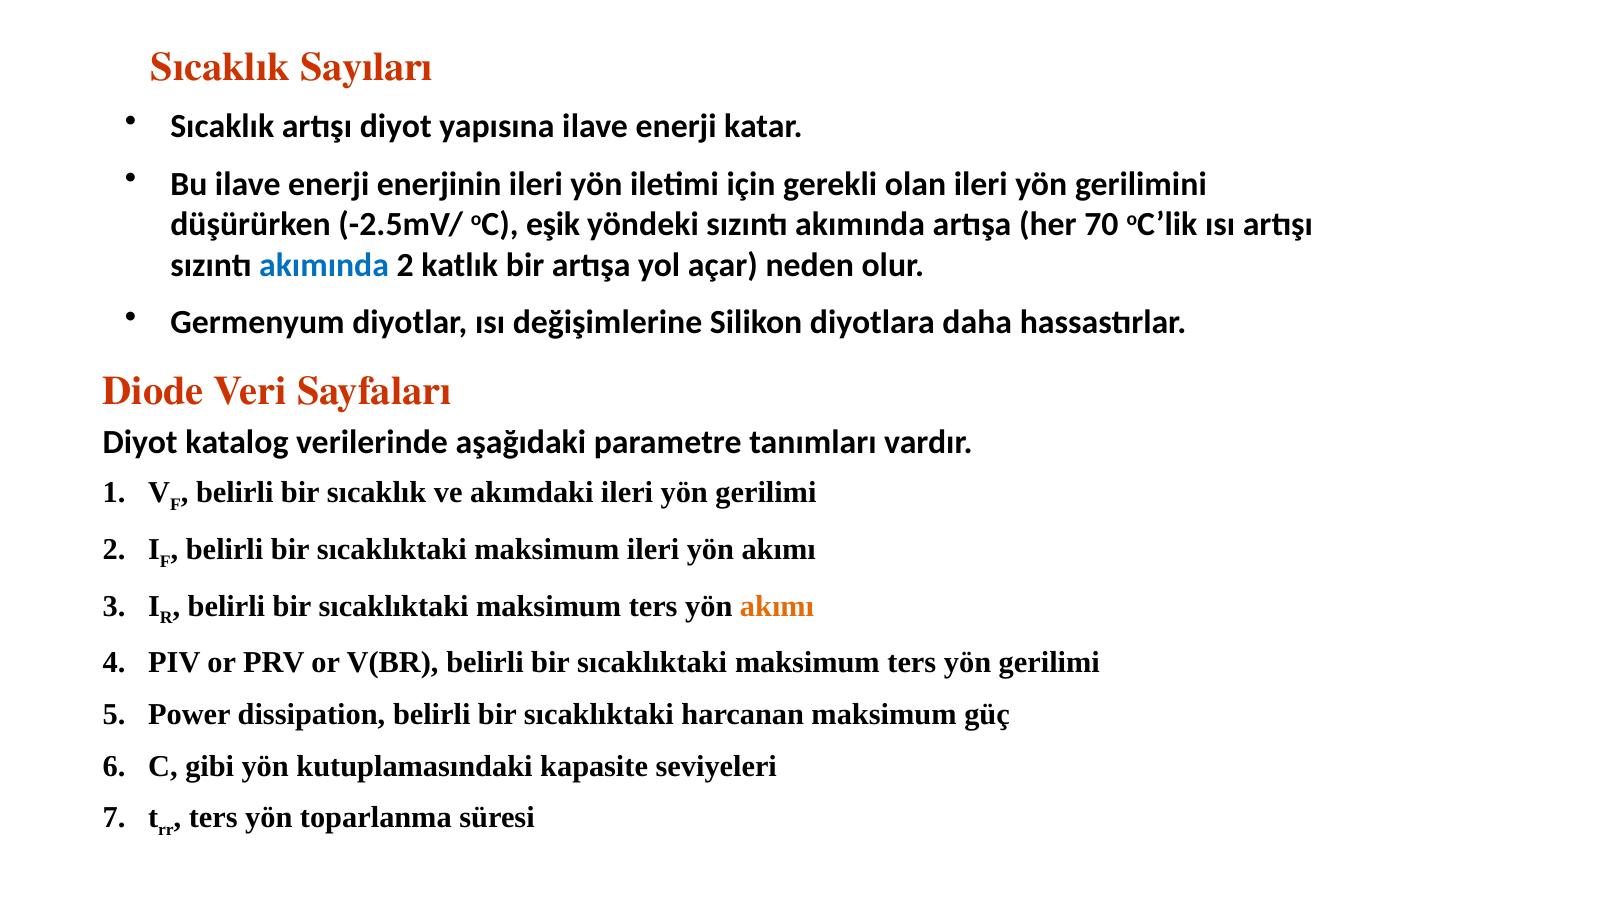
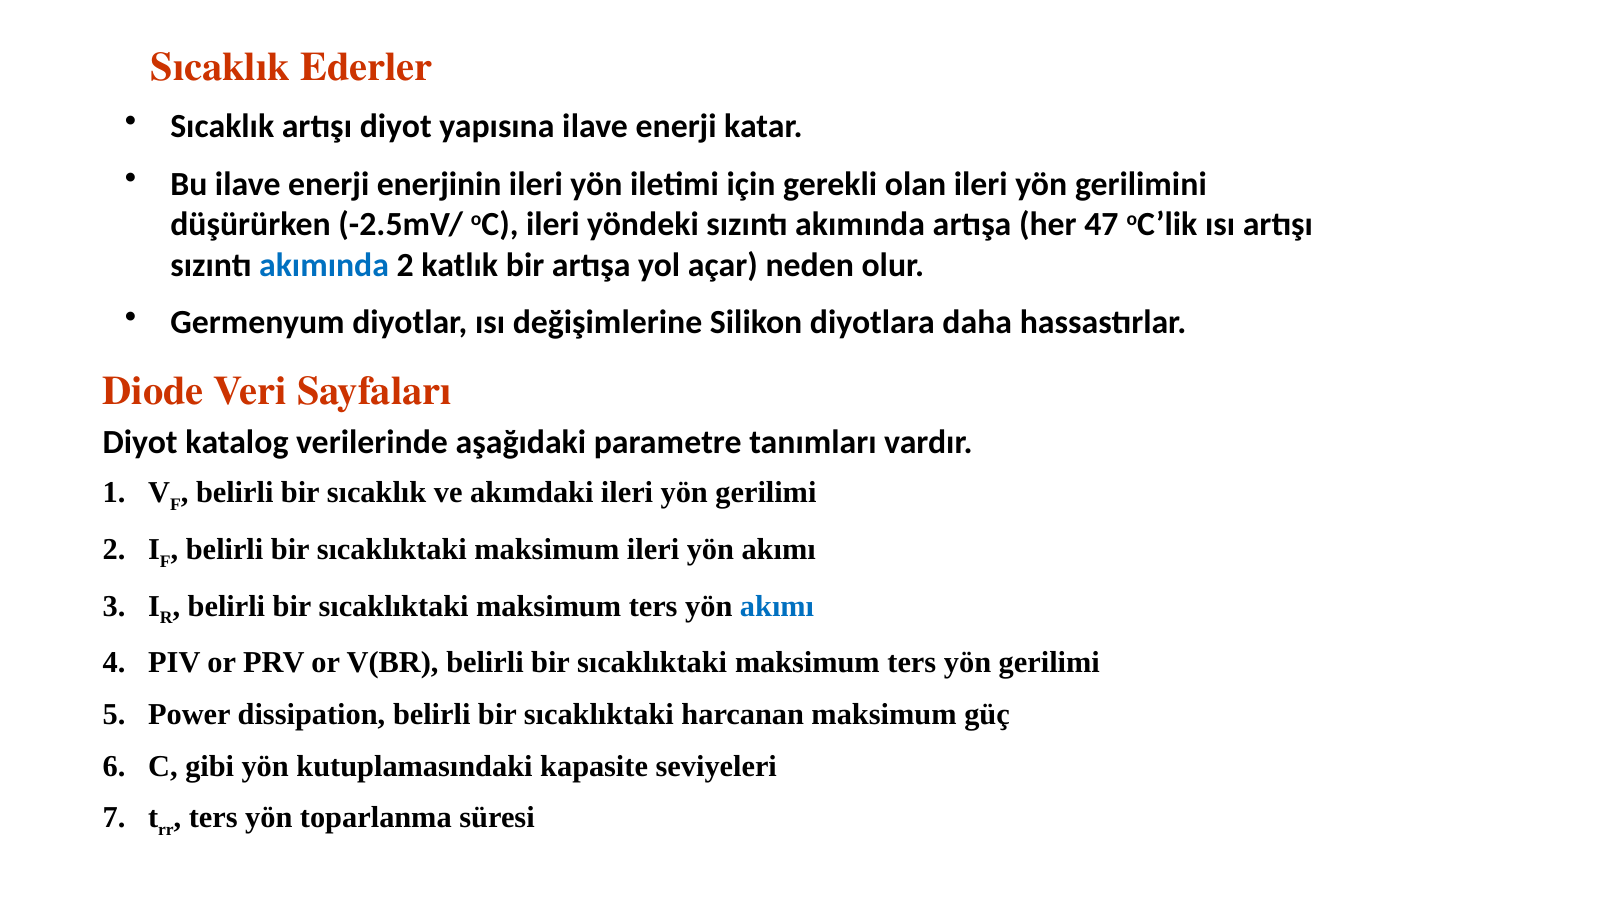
Sayıları: Sayıları -> Ederler
oC eşik: eşik -> ileri
70: 70 -> 47
akımı at (777, 606) colour: orange -> blue
